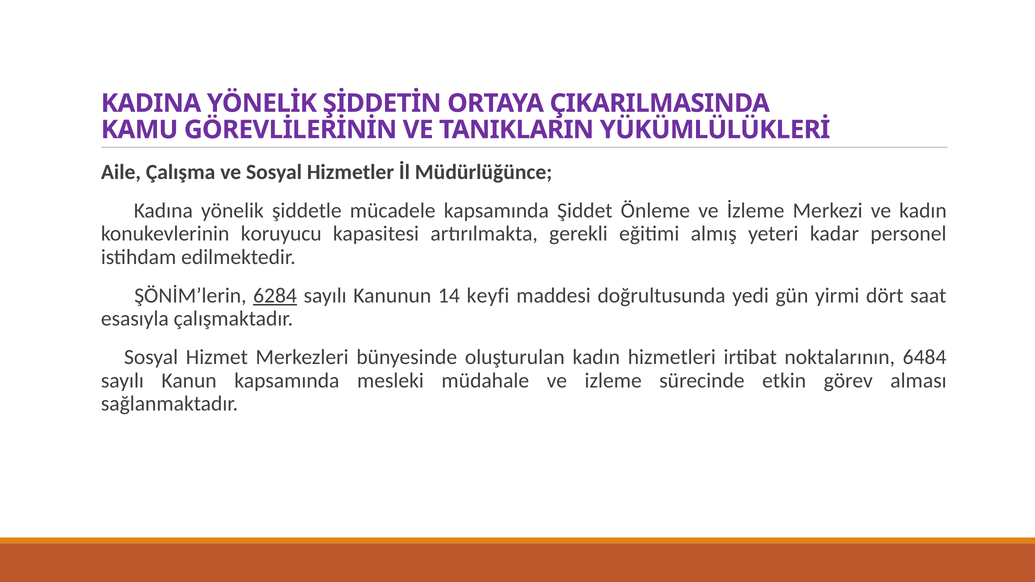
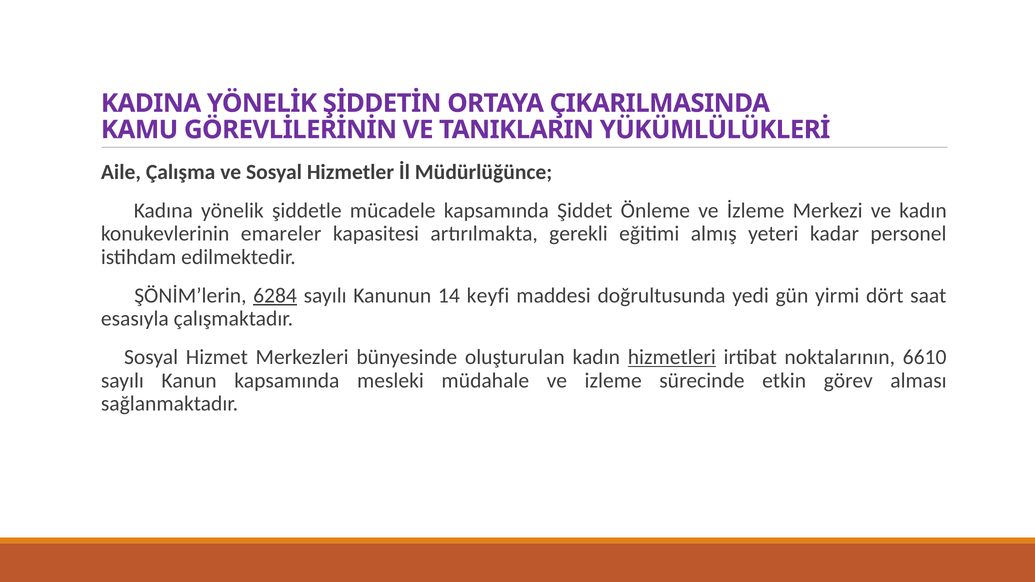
koruyucu: koruyucu -> emareler
hizmetleri underline: none -> present
6484: 6484 -> 6610
